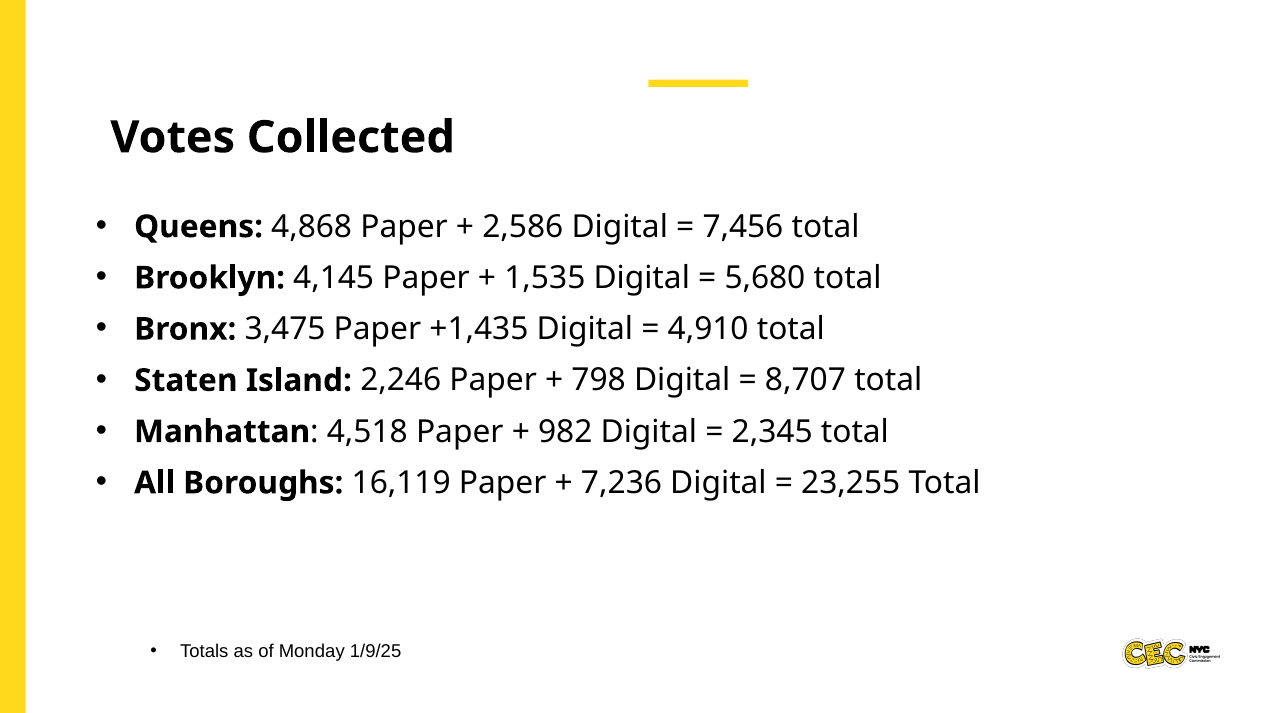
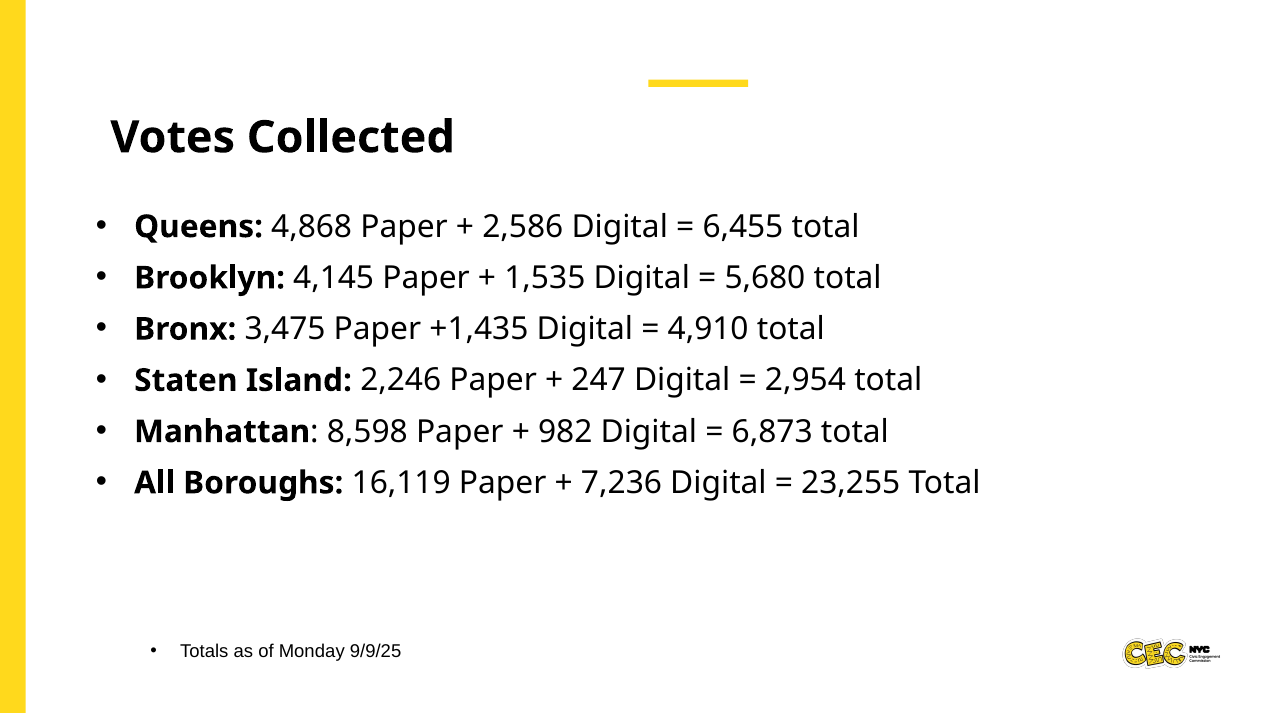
7,456: 7,456 -> 6,455
798: 798 -> 247
8,707: 8,707 -> 2,954
4,518: 4,518 -> 8,598
2,345: 2,345 -> 6,873
1/9/25: 1/9/25 -> 9/9/25
